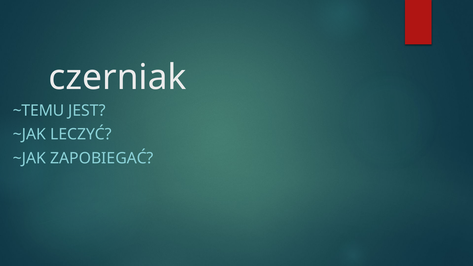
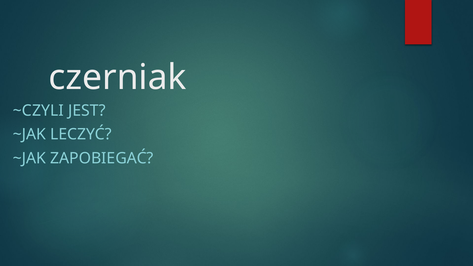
~TEMU: ~TEMU -> ~CZYLI
